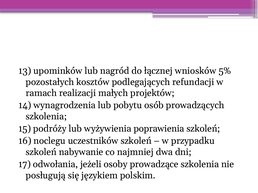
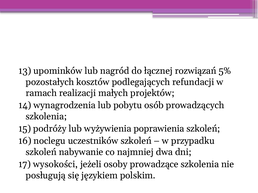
wniosków: wniosków -> rozwiązań
odwołania: odwołania -> wysokości
